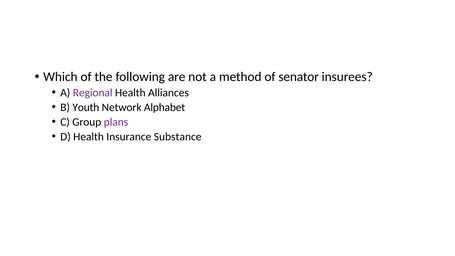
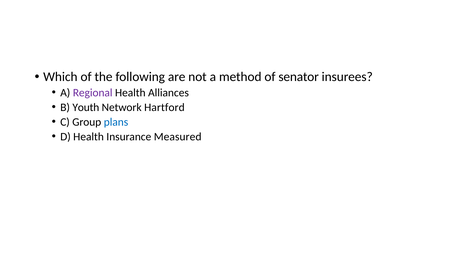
Alphabet: Alphabet -> Hartford
plans colour: purple -> blue
Substance: Substance -> Measured
